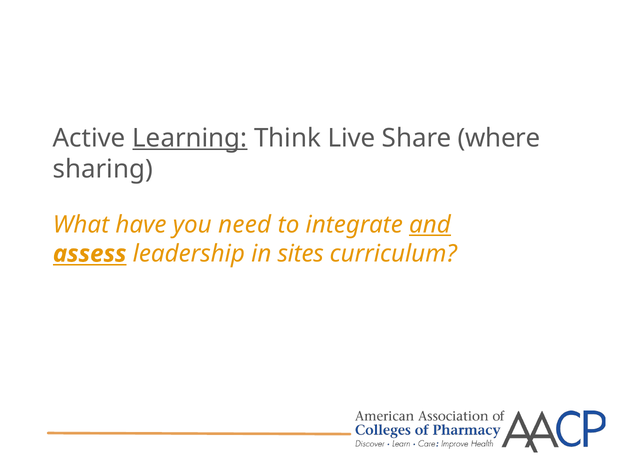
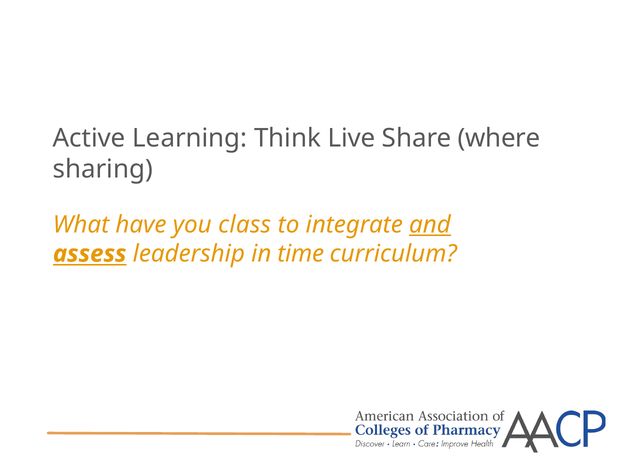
Learning underline: present -> none
need: need -> class
sites: sites -> time
